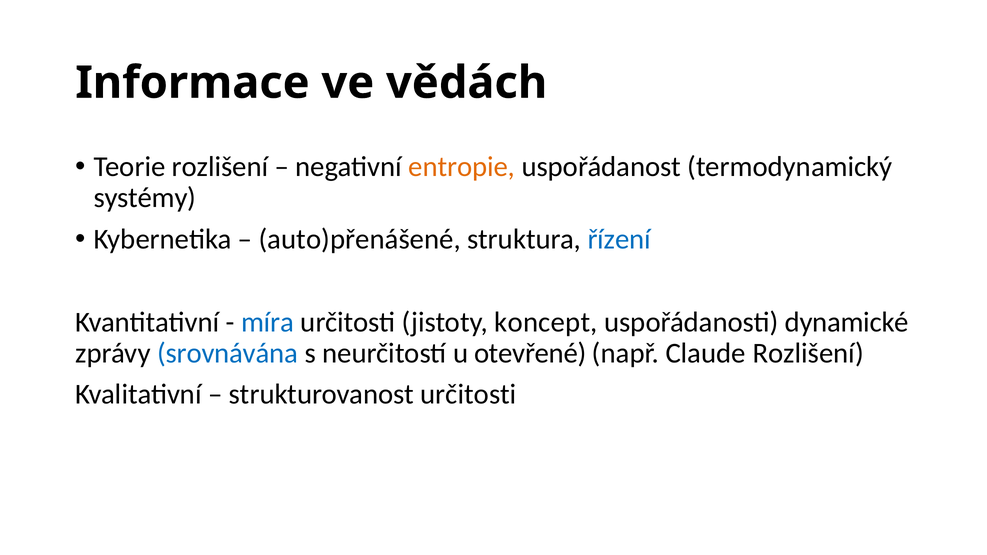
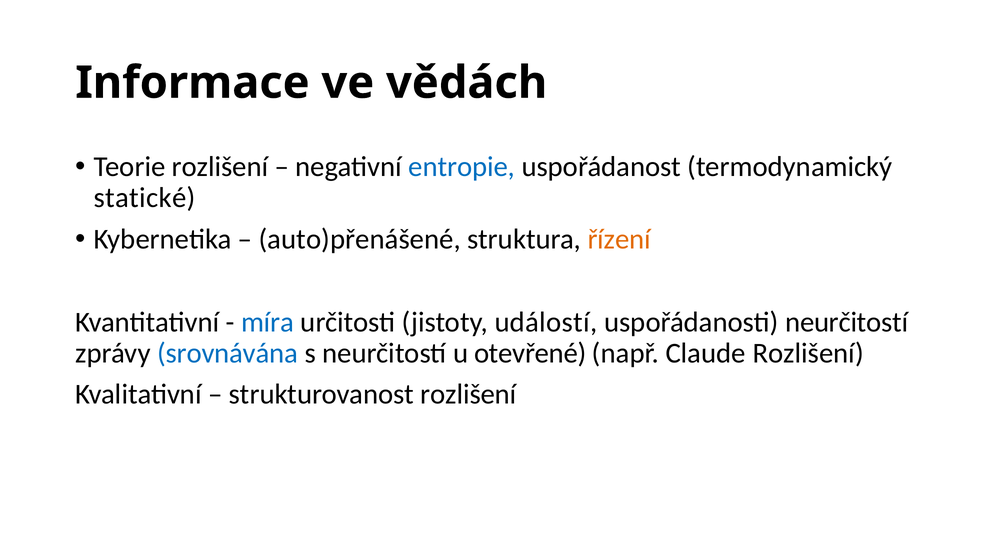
entropie colour: orange -> blue
systémy: systémy -> statické
řízení colour: blue -> orange
koncept: koncept -> událostí
uspořádanosti dynamické: dynamické -> neurčitostí
strukturovanost určitosti: určitosti -> rozlišení
